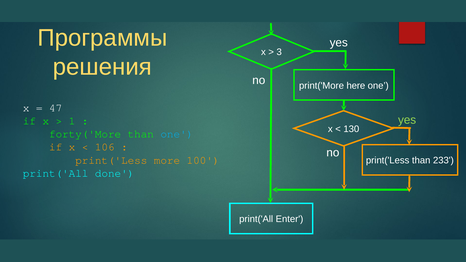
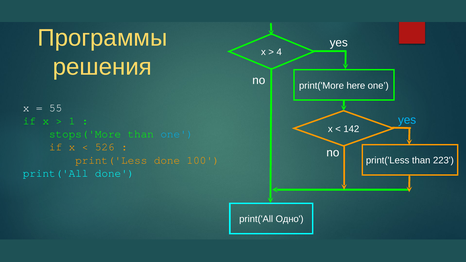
3: 3 -> 4
47: 47 -> 55
yes at (407, 120) colour: light green -> light blue
130: 130 -> 142
forty('More: forty('More -> stops('More
106: 106 -> 526
print('Less more: more -> done
233: 233 -> 223
Enter: Enter -> Одно
